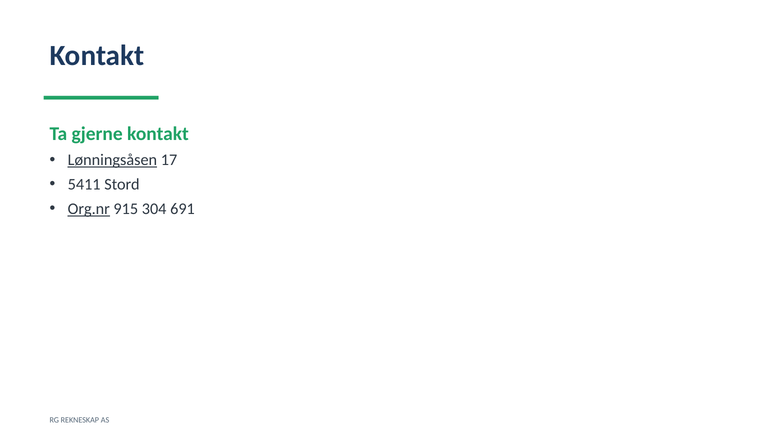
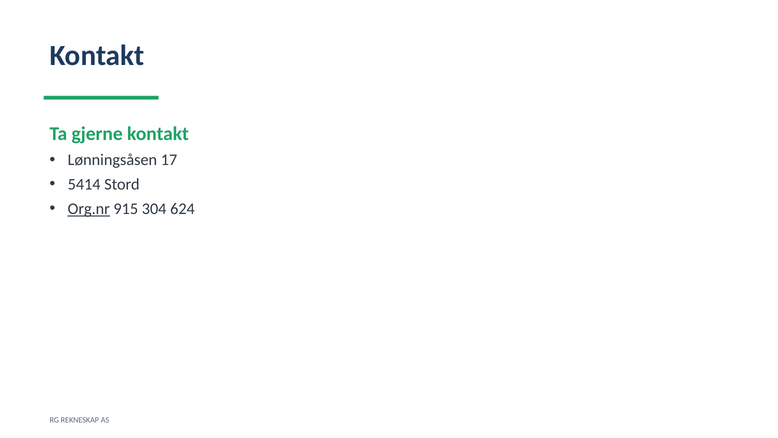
Lønningsåsen underline: present -> none
5411: 5411 -> 5414
691: 691 -> 624
